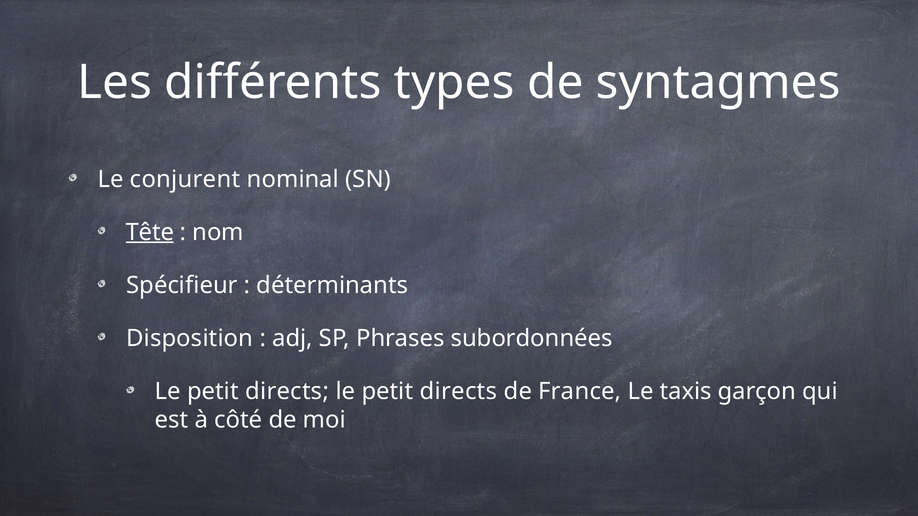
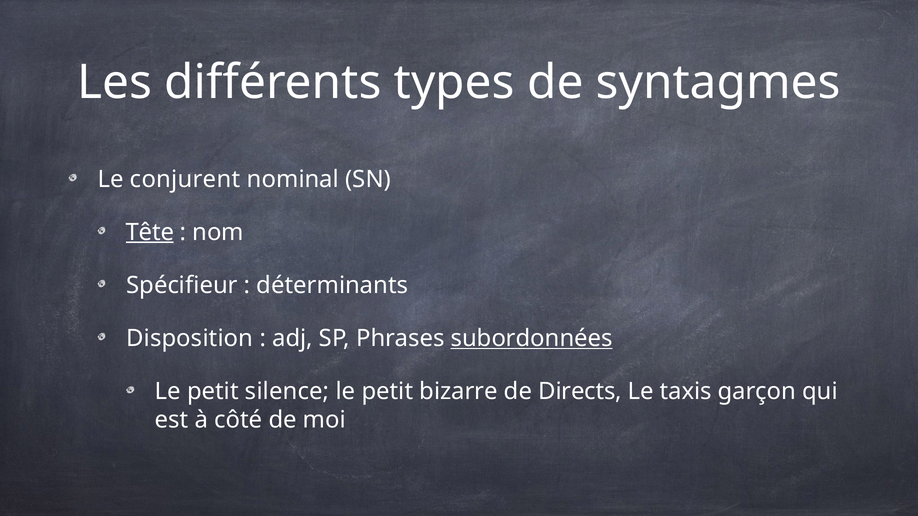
subordonnées underline: none -> present
directs at (287, 392): directs -> silence
directs at (458, 392): directs -> bizarre
France: France -> Directs
